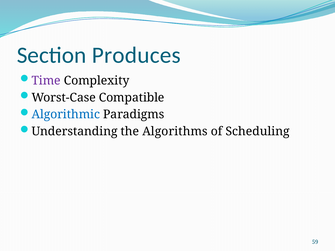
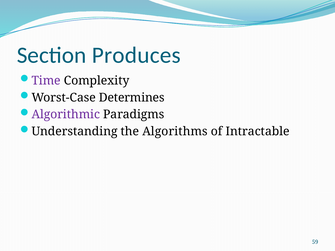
Compatible: Compatible -> Determines
Algorithmic colour: blue -> purple
Scheduling: Scheduling -> Intractable
